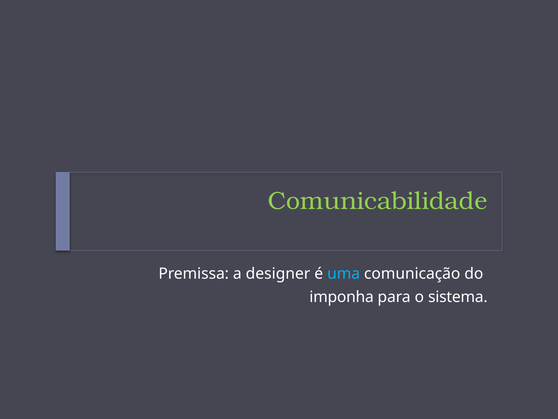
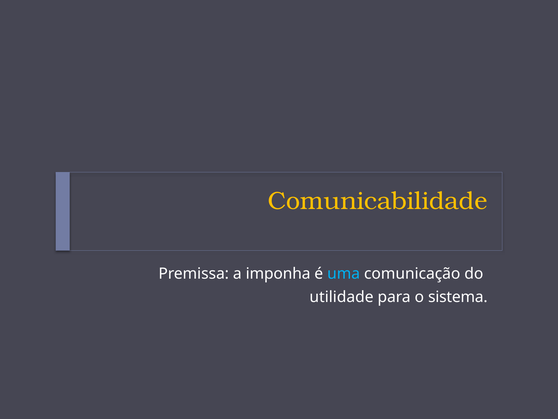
Comunicabilidade colour: light green -> yellow
designer: designer -> imponha
imponha: imponha -> utilidade
